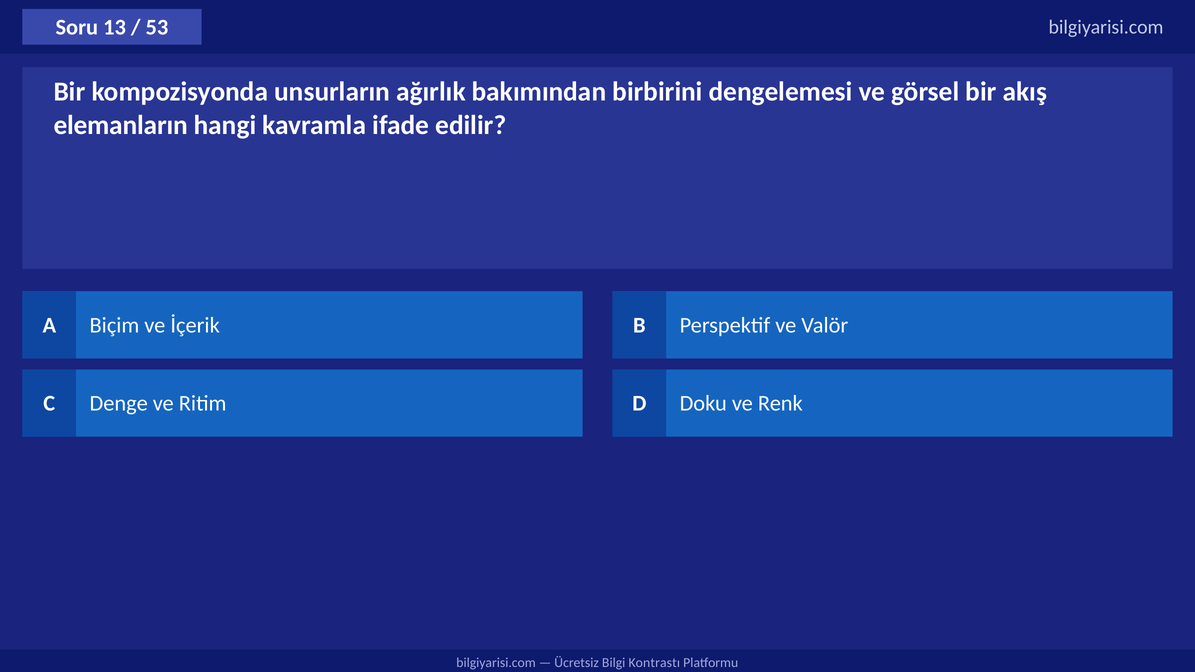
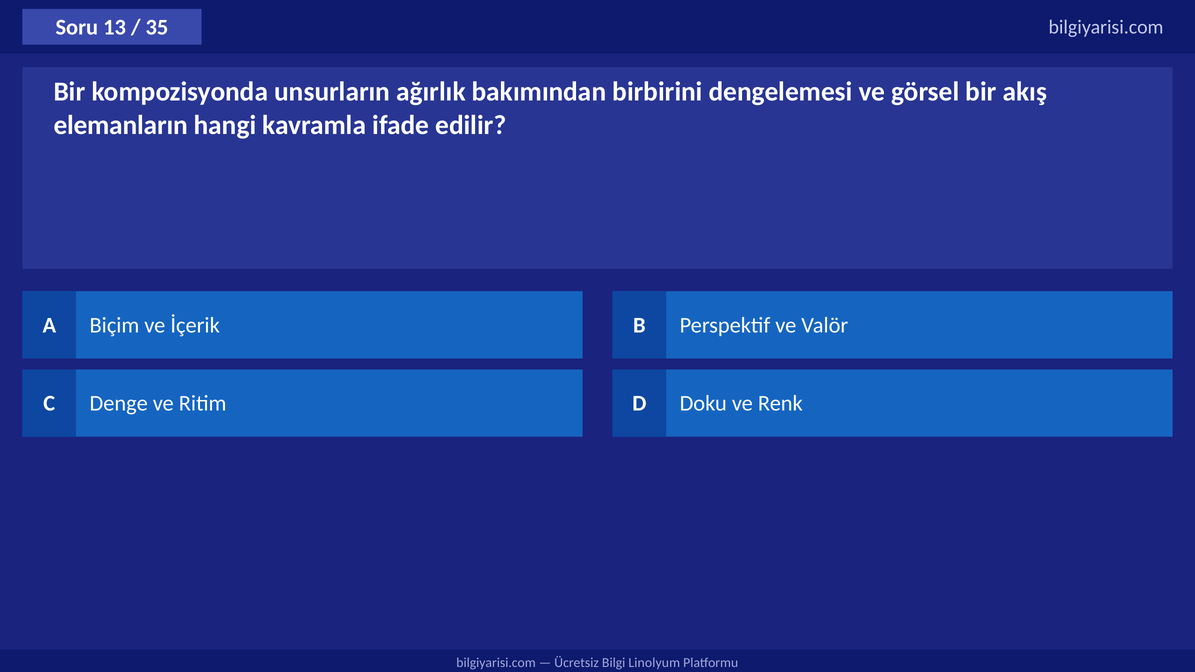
53: 53 -> 35
Kontrastı: Kontrastı -> Linolyum
